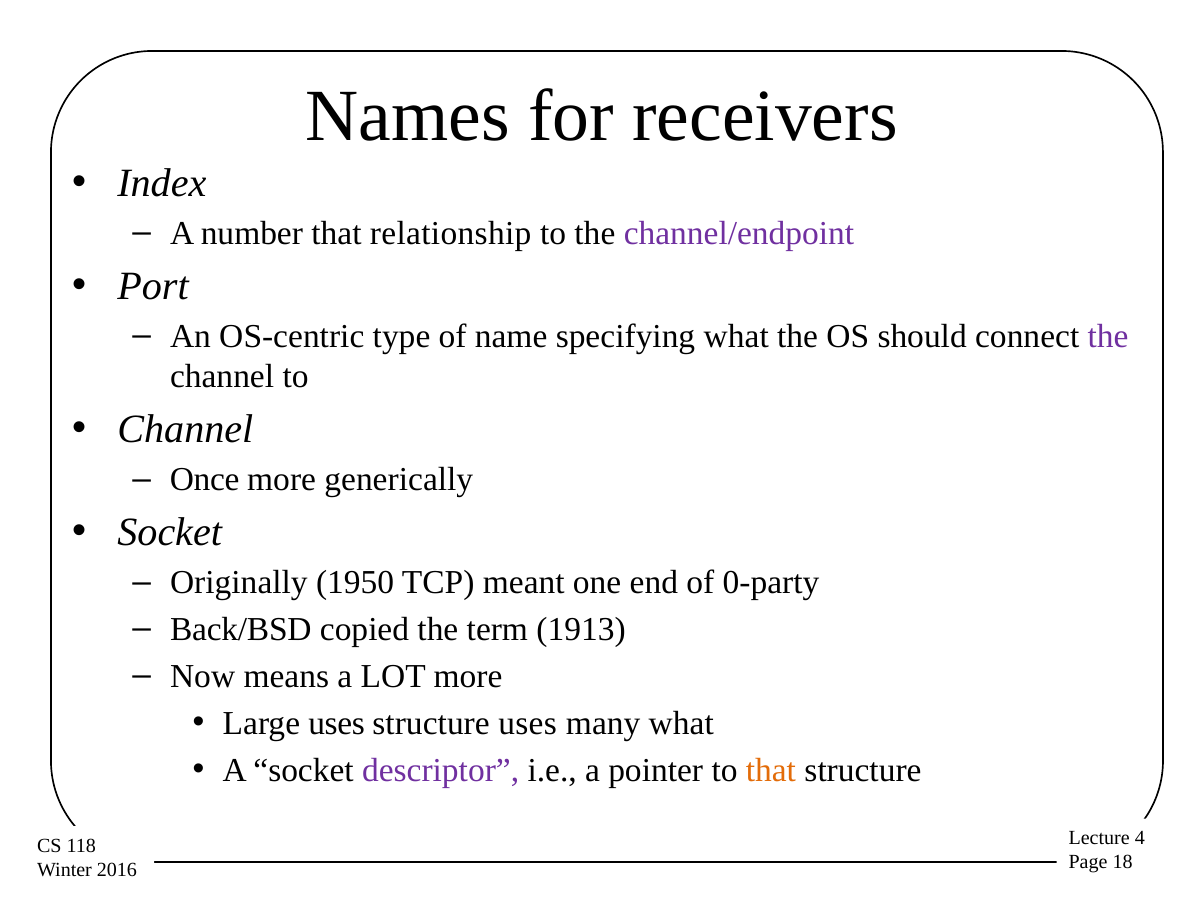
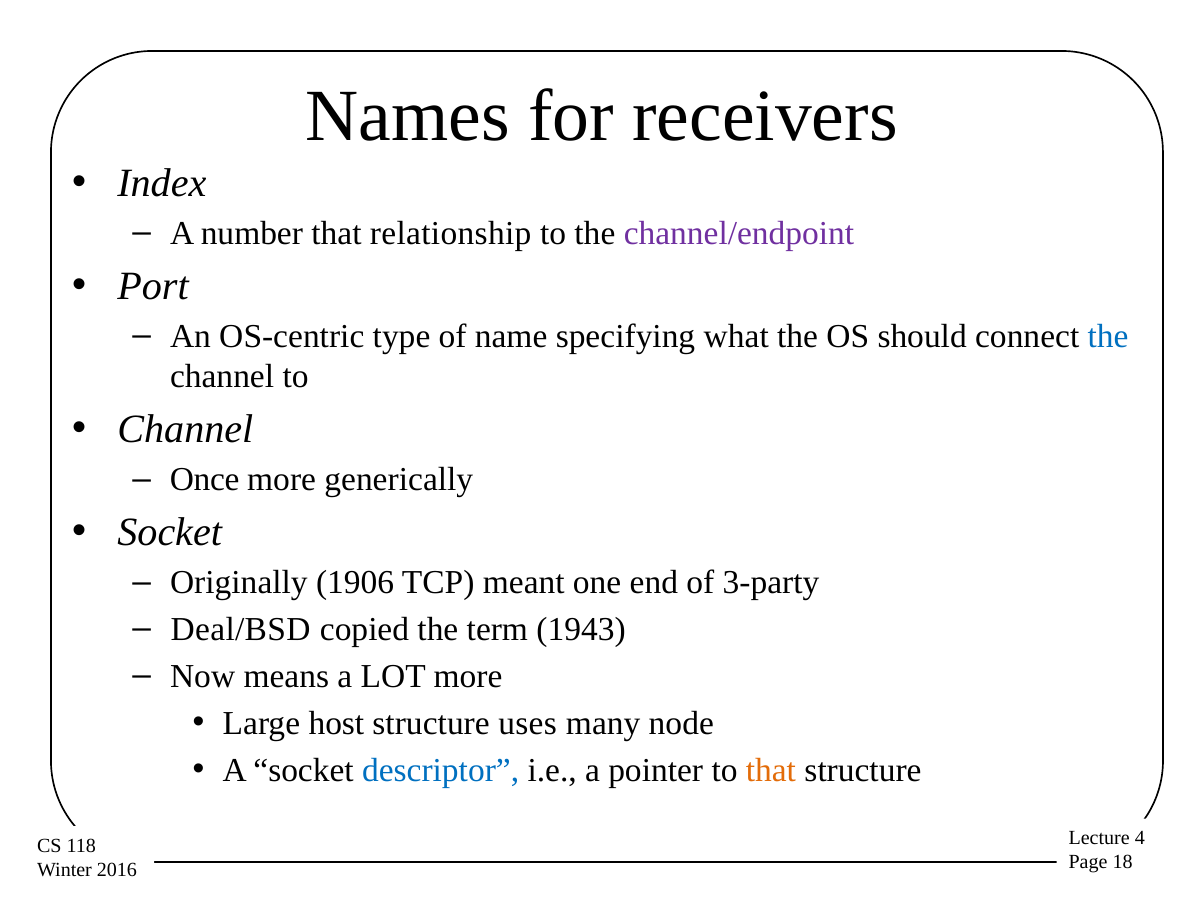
the at (1108, 337) colour: purple -> blue
1950: 1950 -> 1906
0-party: 0-party -> 3-party
Back/BSD: Back/BSD -> Deal/BSD
1913: 1913 -> 1943
Large uses: uses -> host
many what: what -> node
descriptor colour: purple -> blue
